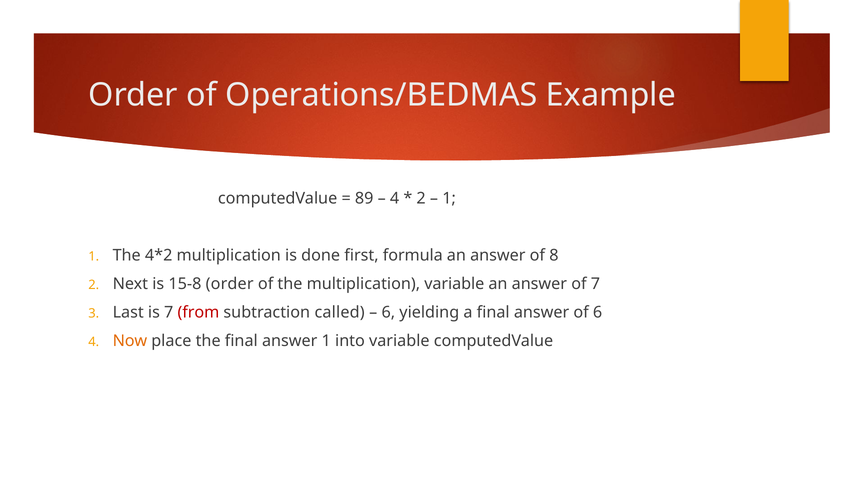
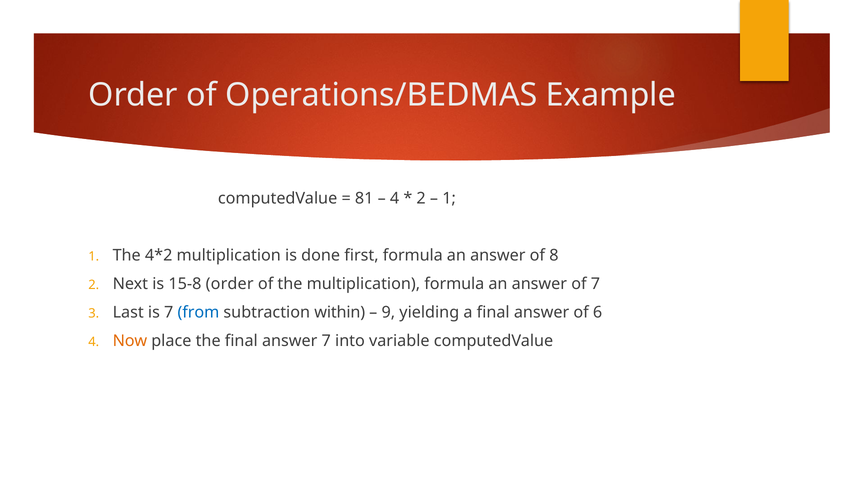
89: 89 -> 81
multiplication variable: variable -> formula
from colour: red -> blue
called: called -> within
6 at (388, 312): 6 -> 9
answer 1: 1 -> 7
